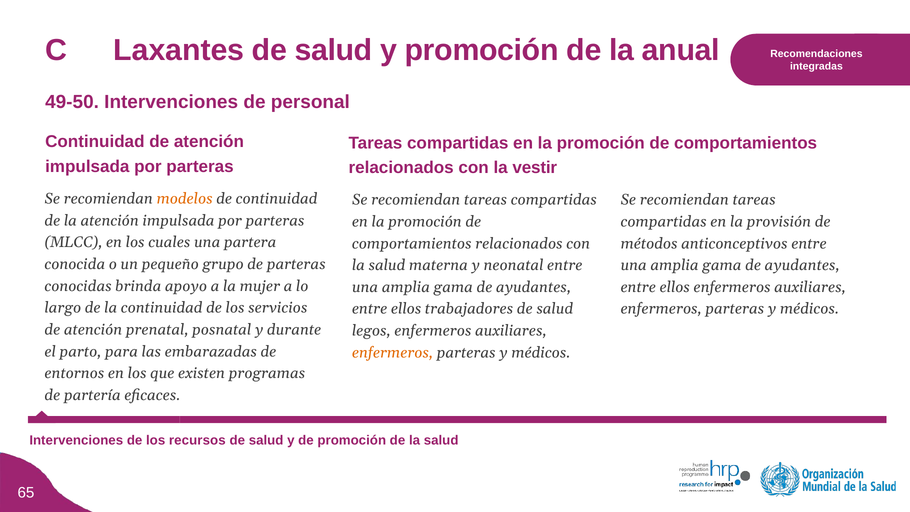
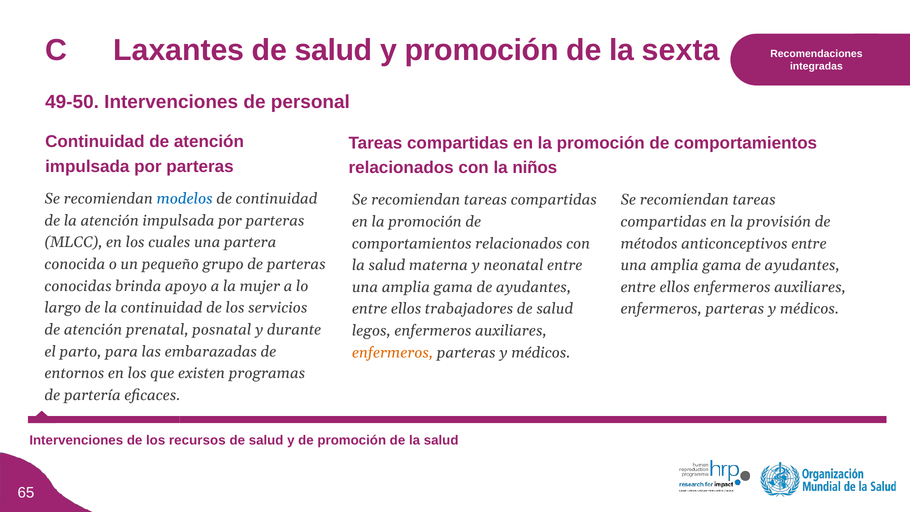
anual: anual -> sexta
vestir: vestir -> niños
modelos colour: orange -> blue
